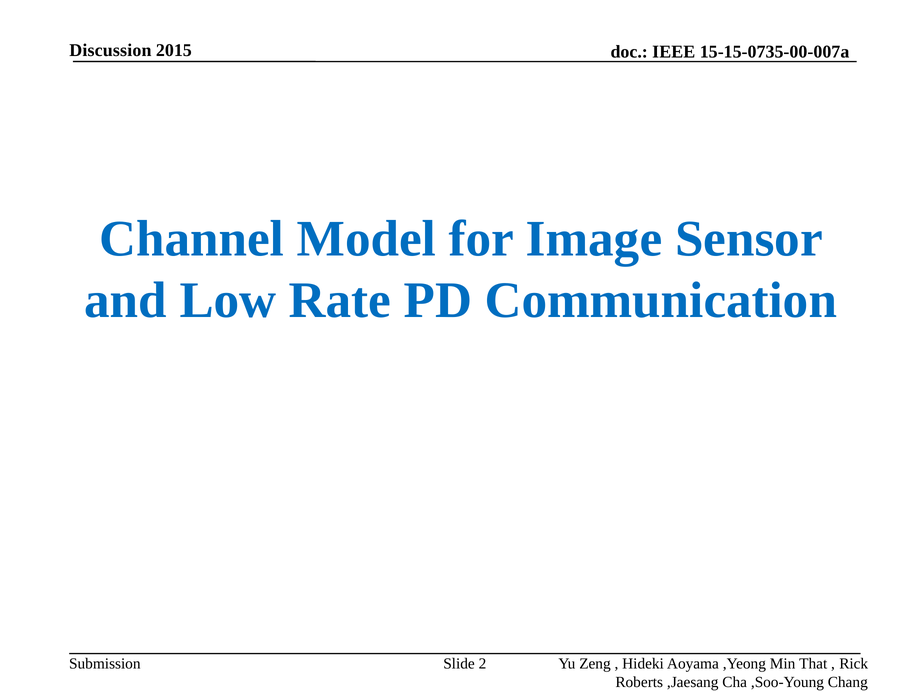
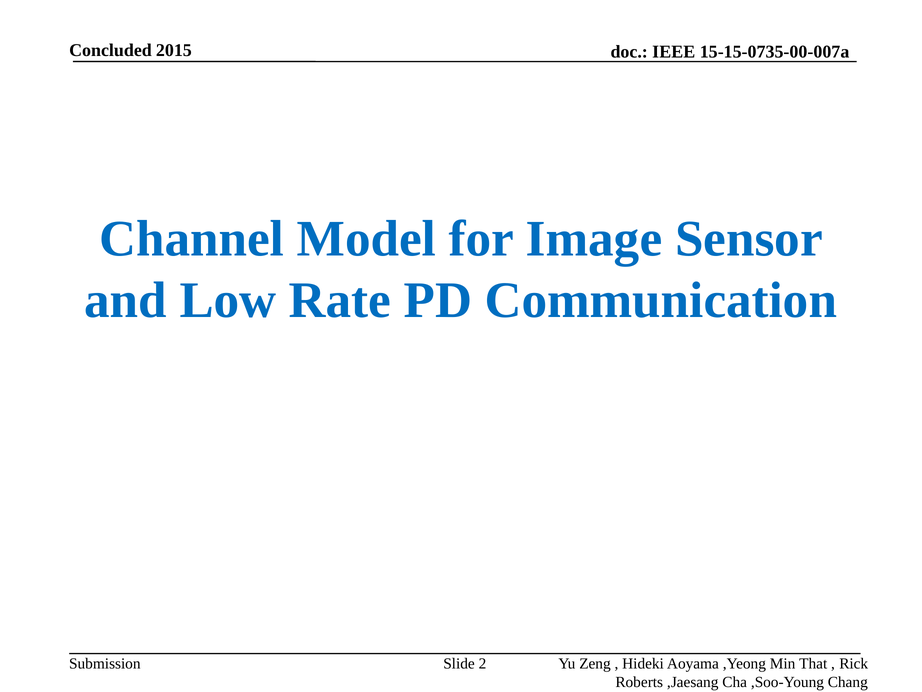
Discussion: Discussion -> Concluded
